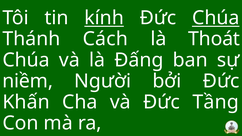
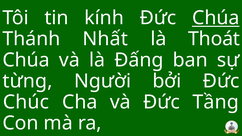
kính underline: present -> none
Cách: Cách -> Nhất
niềm: niềm -> từng
Khấn: Khấn -> Chúc
